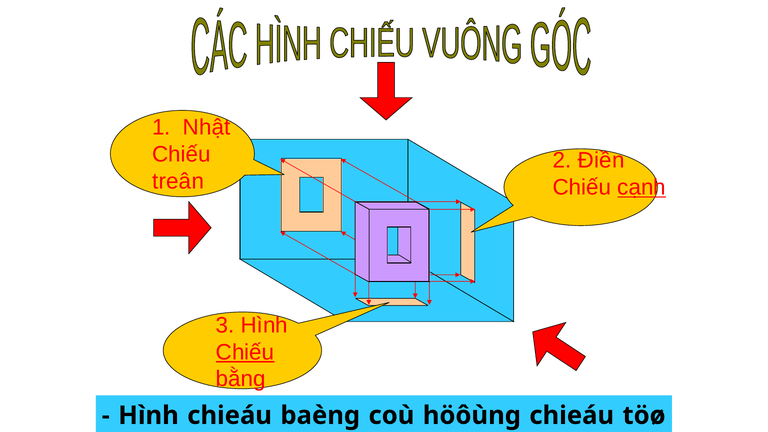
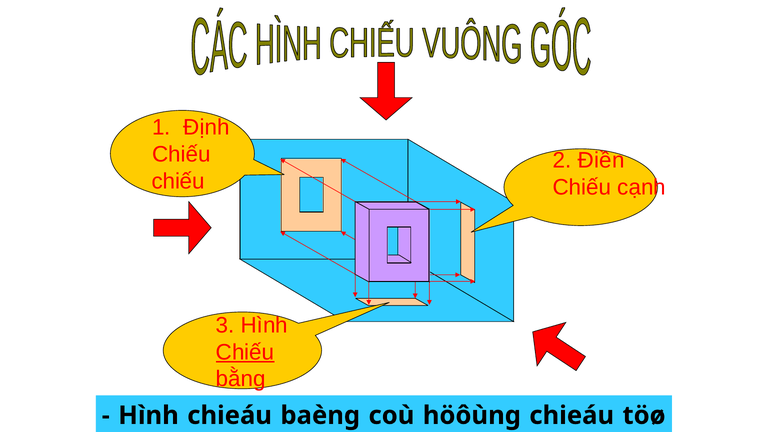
Nhật: Nhật -> Định
treân at (178, 181): treân -> chiếu
cạnh underline: present -> none
